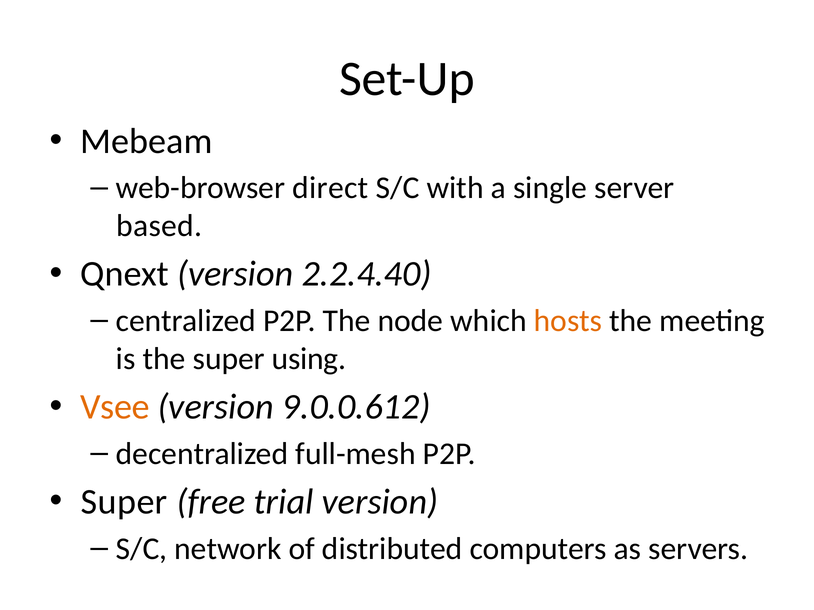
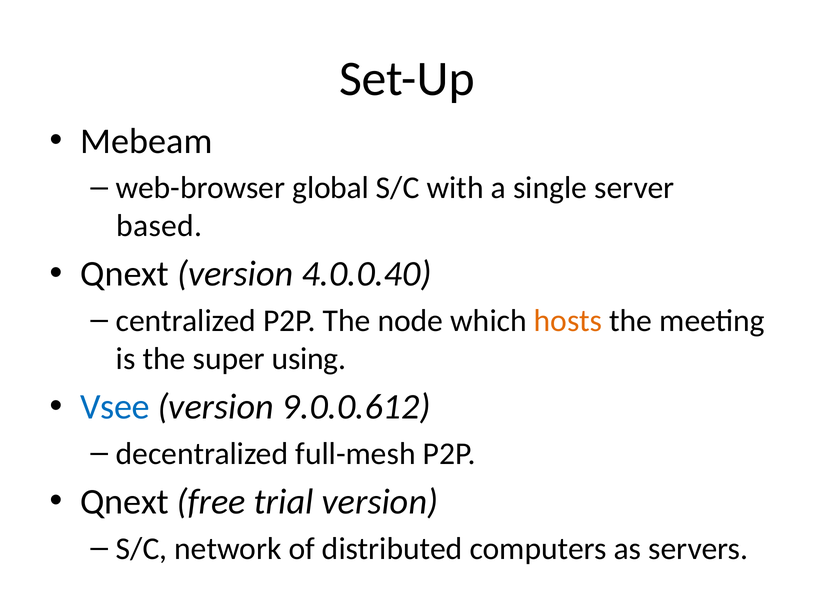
direct: direct -> global
2.2.4.40: 2.2.4.40 -> 4.0.0.40
Vsee colour: orange -> blue
Super at (124, 502): Super -> Qnext
